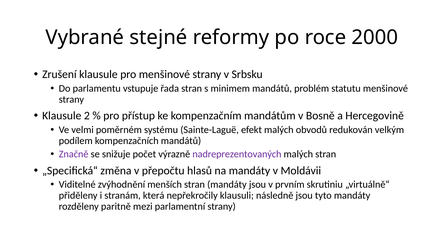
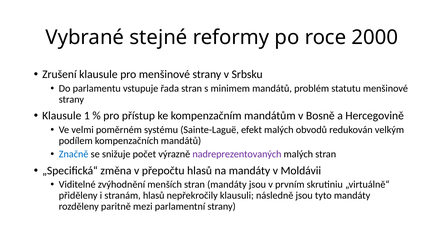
2: 2 -> 1
Značně colour: purple -> blue
stranám která: která -> hlasů
